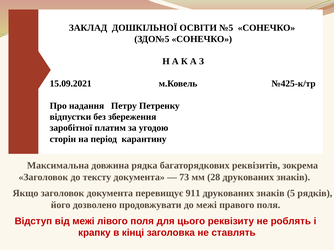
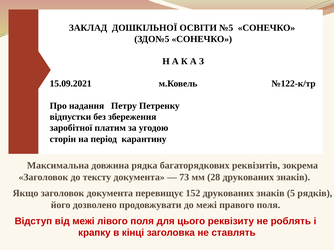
№425-к/тр: №425-к/тр -> №122-к/тр
911: 911 -> 152
